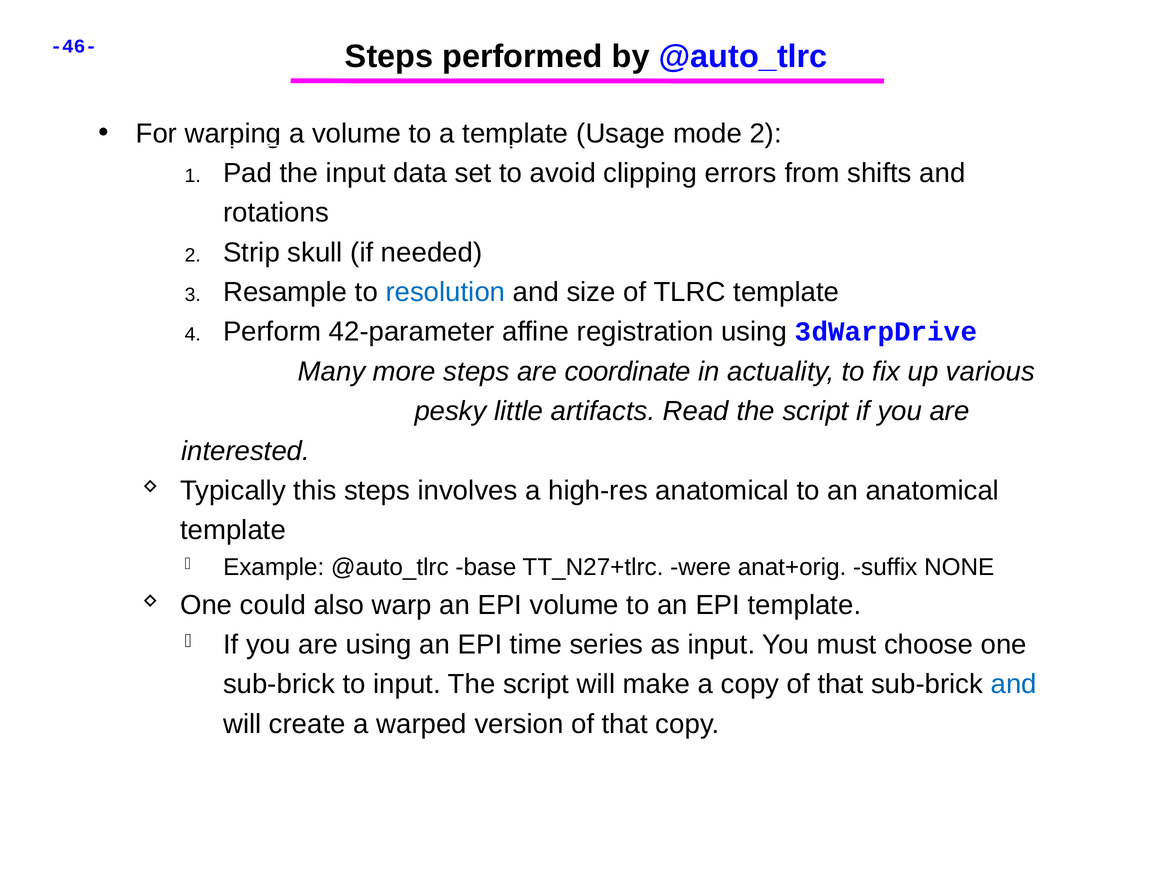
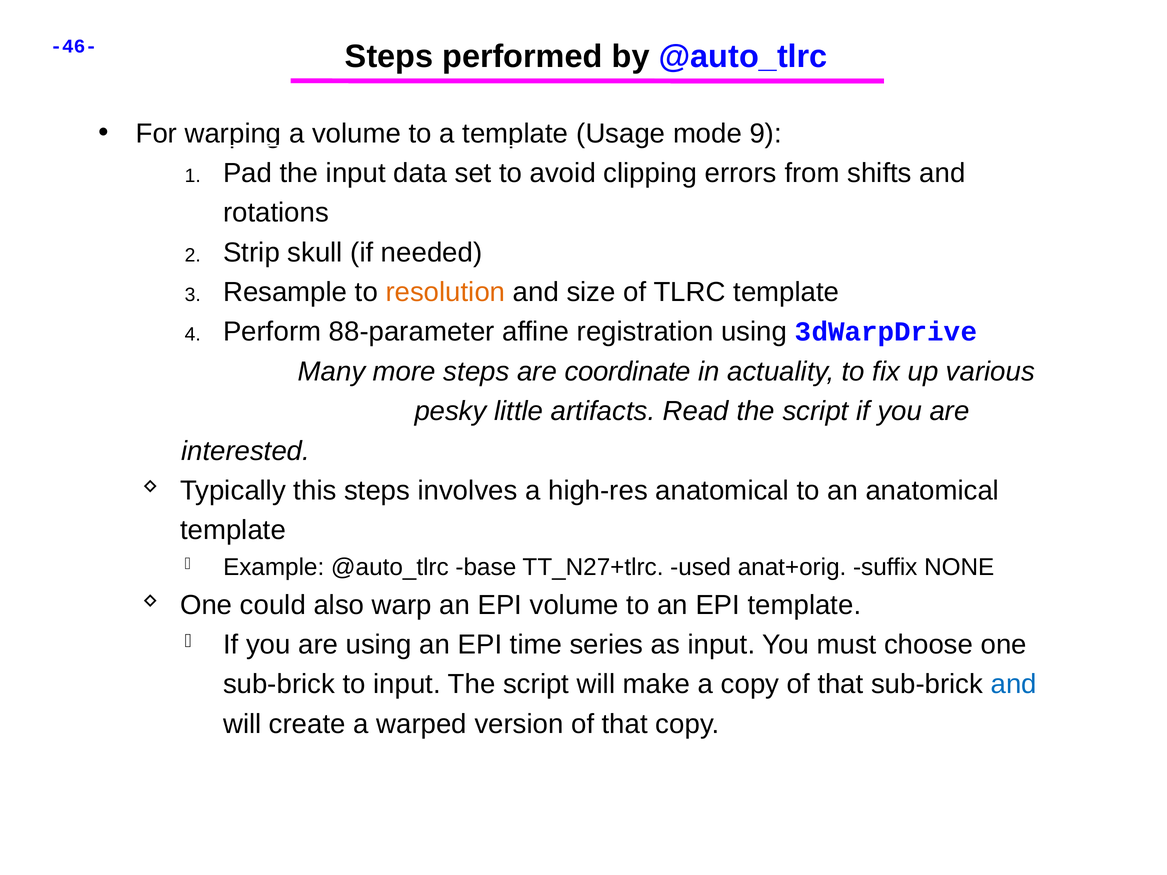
mode 2: 2 -> 9
resolution colour: blue -> orange
42-parameter: 42-parameter -> 88-parameter
were: were -> used
